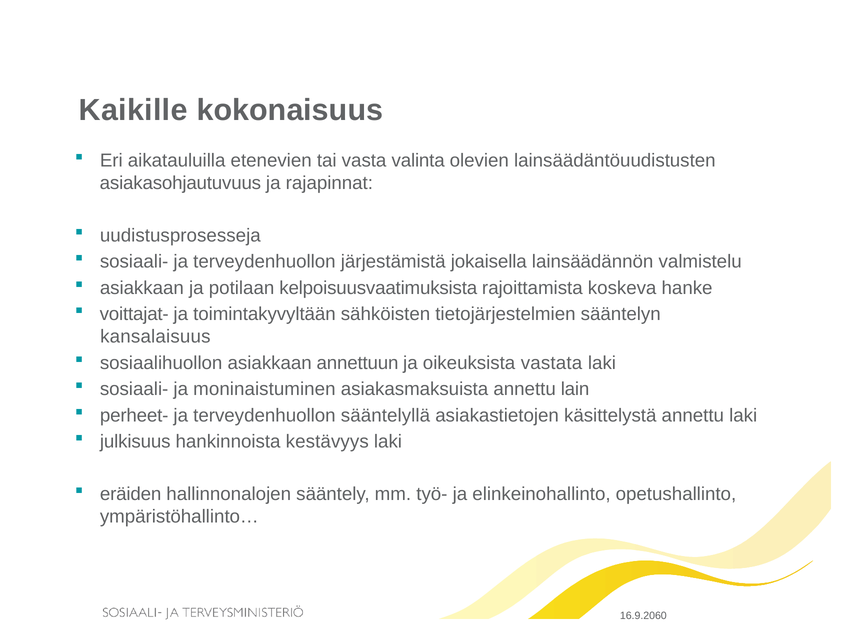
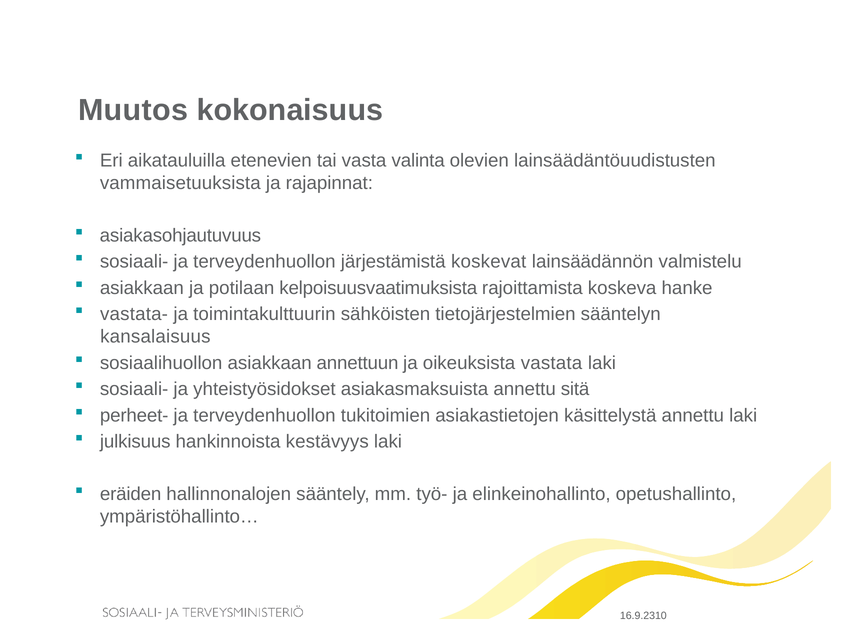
Kaikille: Kaikille -> Muutos
asiakasohjautuvuus: asiakasohjautuvuus -> vammaisetuuksista
uudistusprosesseja: uudistusprosesseja -> asiakasohjautuvuus
jokaisella: jokaisella -> koskevat
voittajat-: voittajat- -> vastata-
toimintakyvyltään: toimintakyvyltään -> toimintakulttuurin
moninaistuminen: moninaistuminen -> yhteistyösidokset
lain: lain -> sitä
sääntelyllä: sääntelyllä -> tukitoimien
16.9.2060: 16.9.2060 -> 16.9.2310
